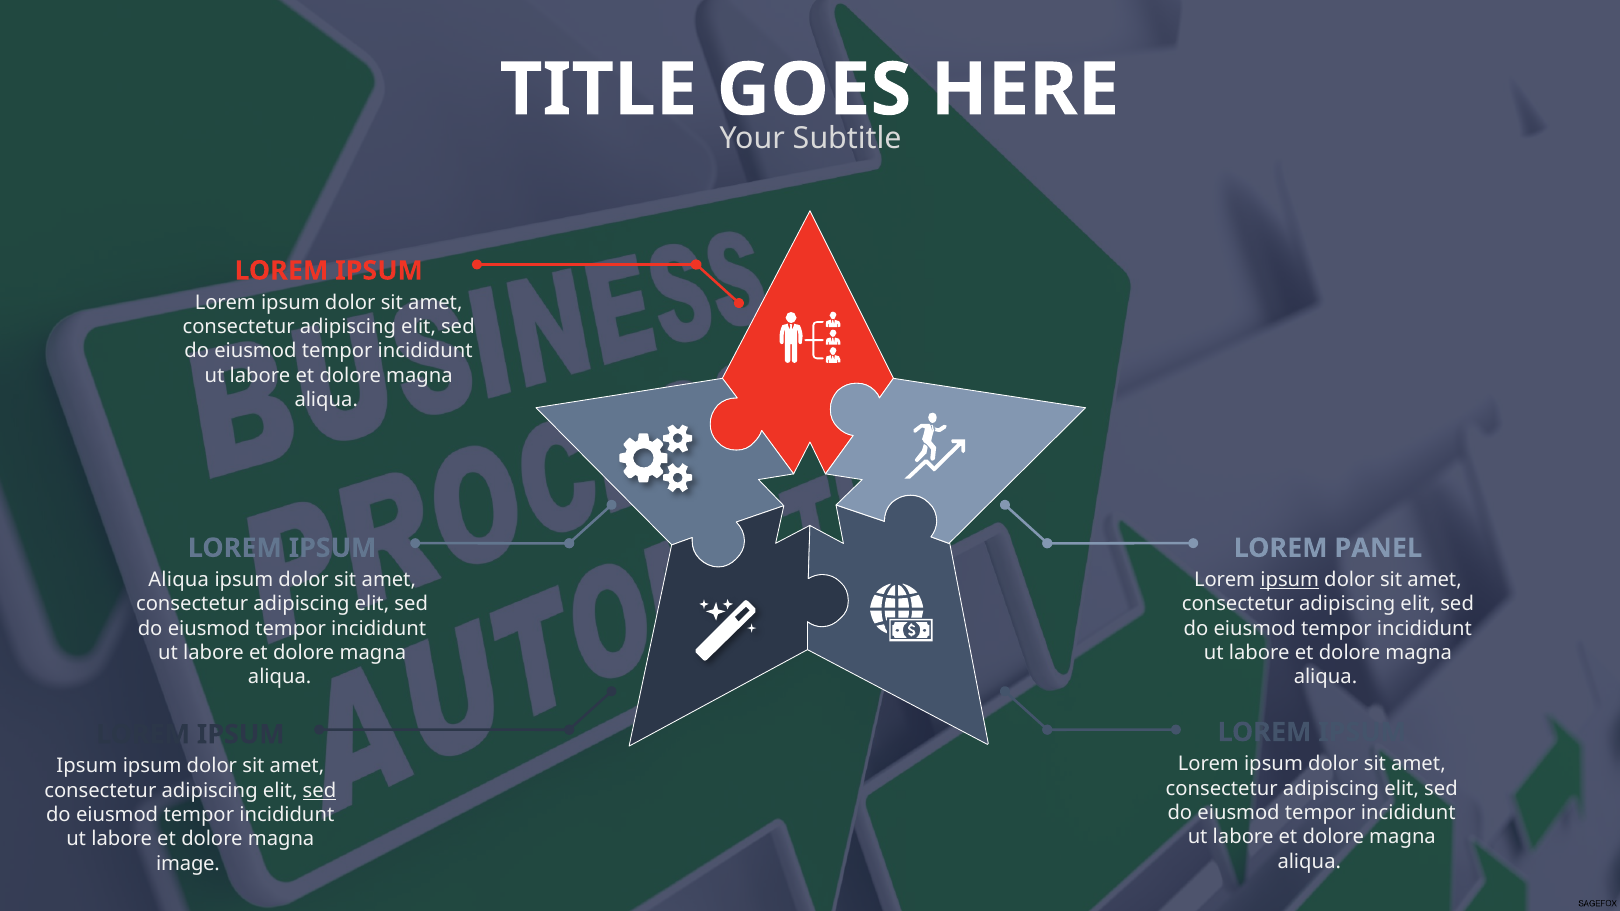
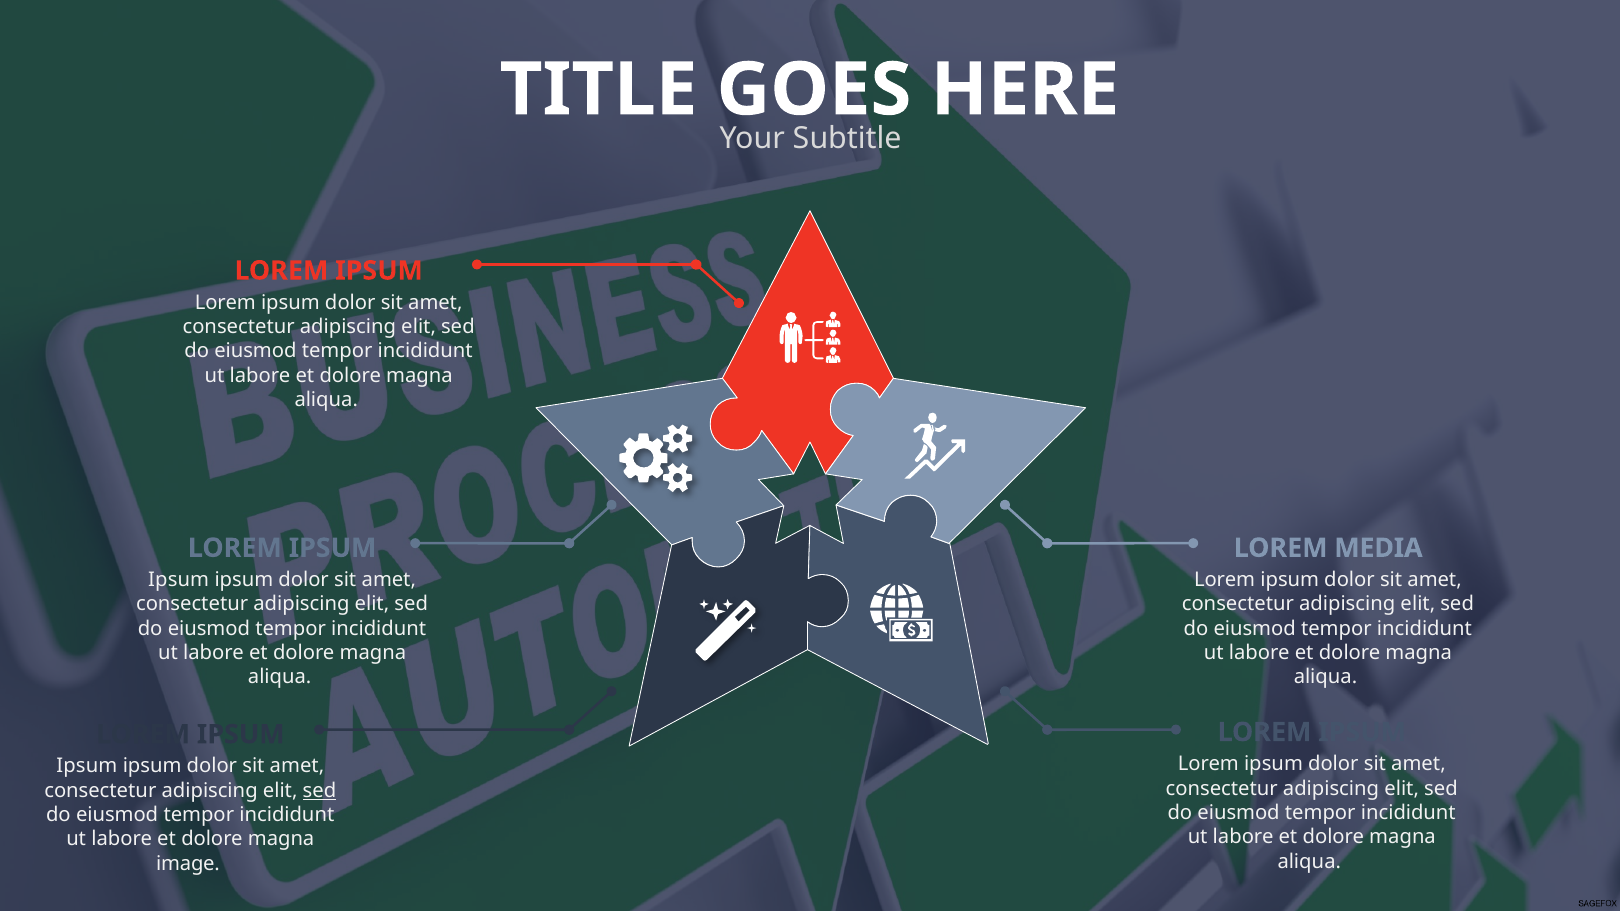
PANEL: PANEL -> MEDIA
Aliqua at (179, 580): Aliqua -> Ipsum
ipsum at (1290, 580) underline: present -> none
